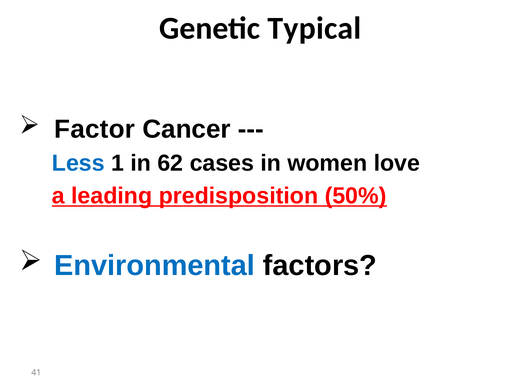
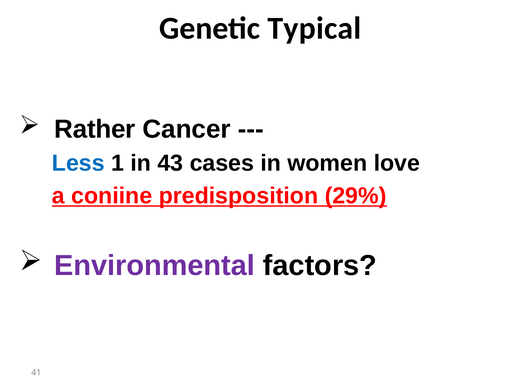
Factor: Factor -> Rather
62: 62 -> 43
leading: leading -> coniine
50%: 50% -> 29%
Environmental colour: blue -> purple
